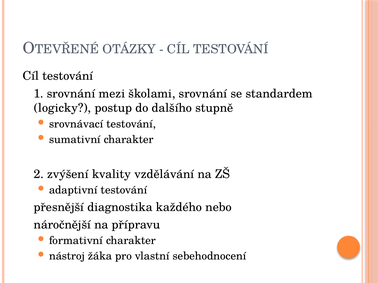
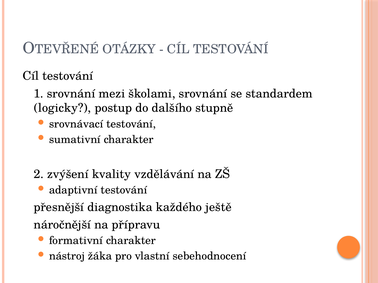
nebo: nebo -> ještě
